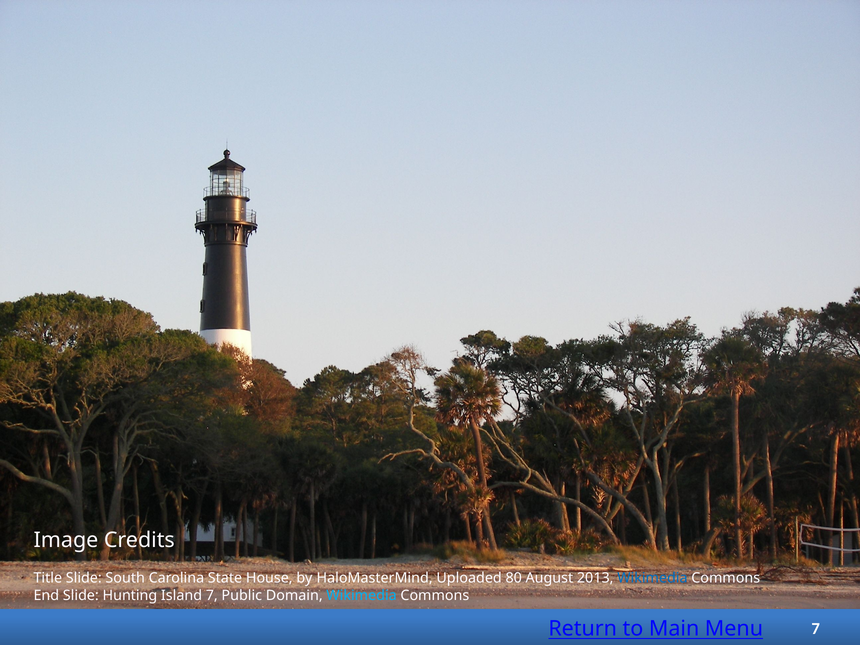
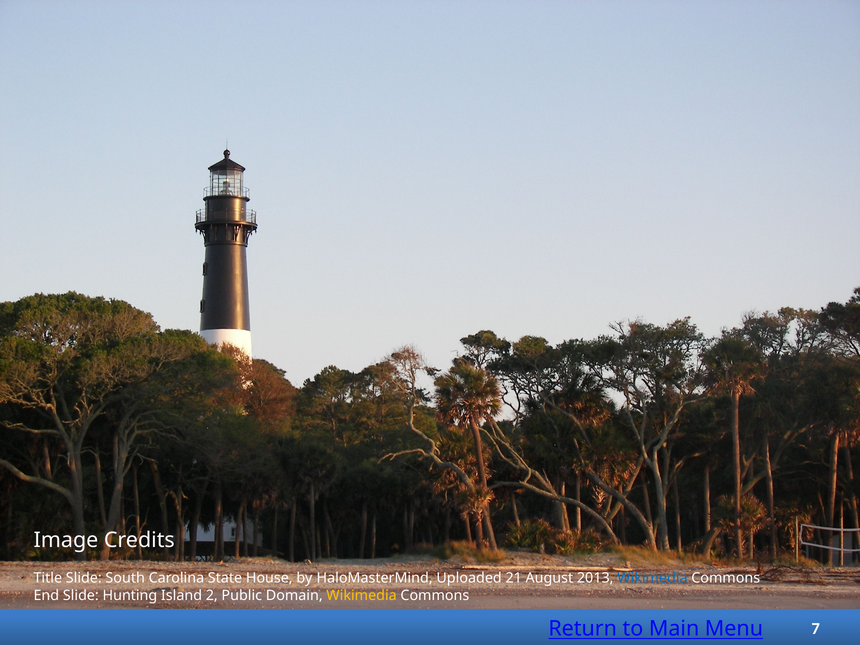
80: 80 -> 21
Island 7: 7 -> 2
Wikimedia at (362, 595) colour: light blue -> yellow
